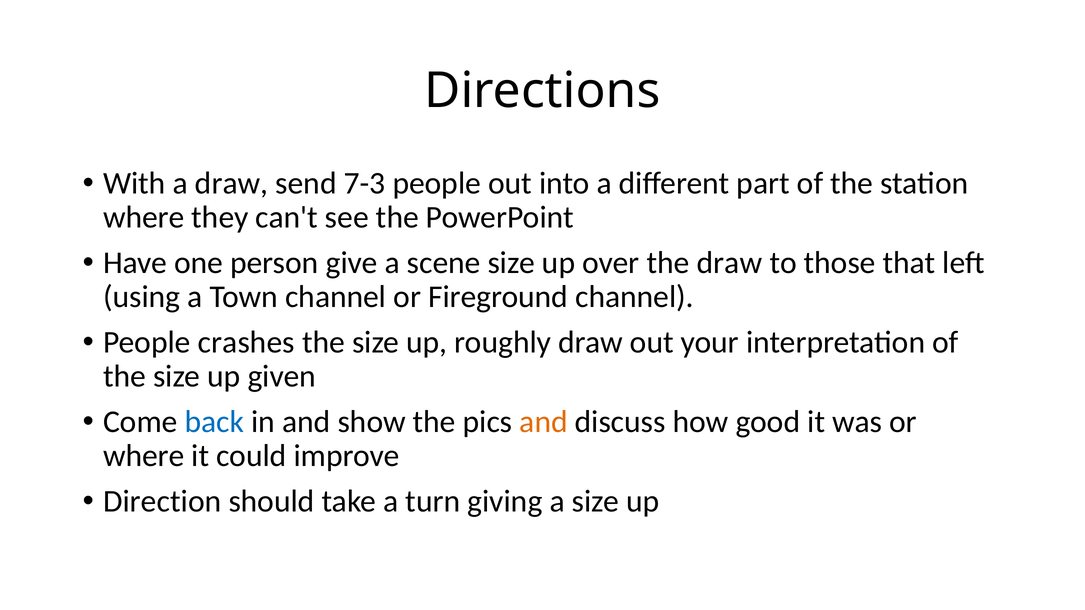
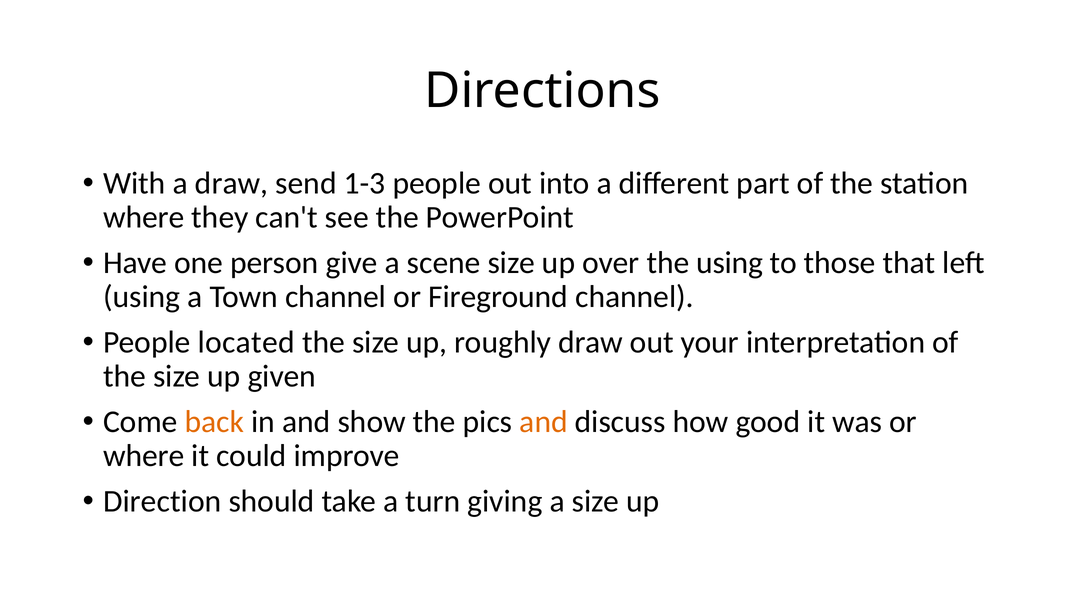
7-3: 7-3 -> 1-3
the draw: draw -> using
crashes: crashes -> located
back colour: blue -> orange
